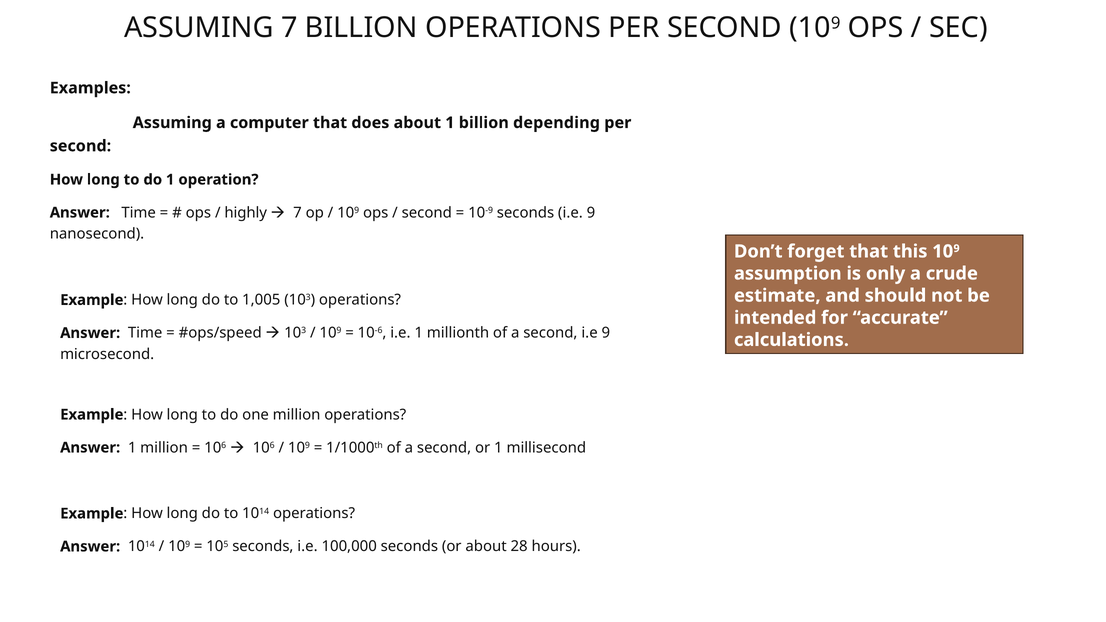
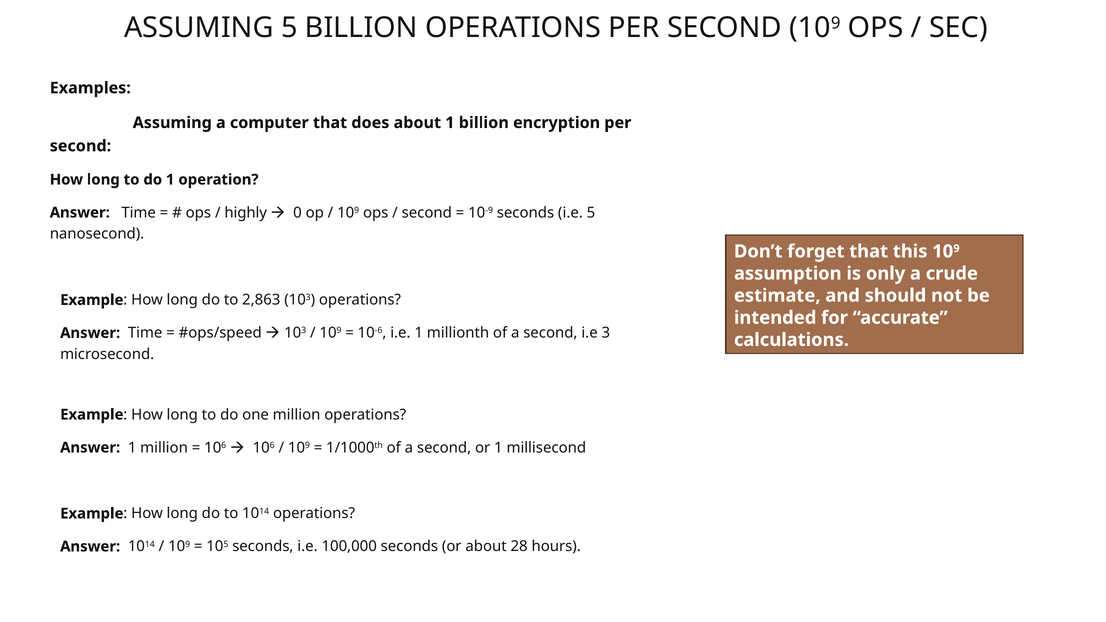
ASSUMING 7: 7 -> 5
depending: depending -> encryption
7 at (298, 213): 7 -> 0
seconds i.e 9: 9 -> 5
1,005: 1,005 -> 2,863
second i.e 9: 9 -> 3
